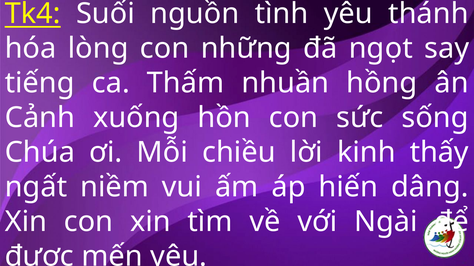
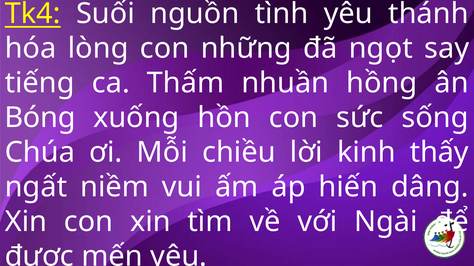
Cảnh: Cảnh -> Bóng
